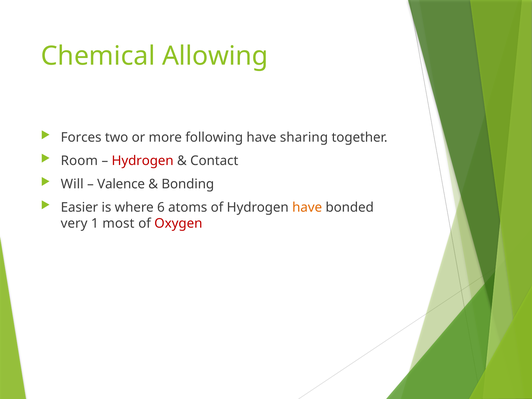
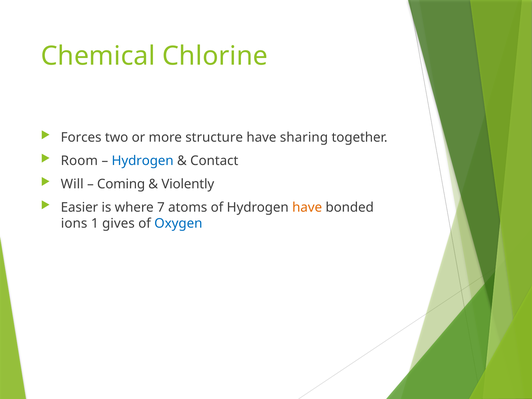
Allowing: Allowing -> Chlorine
following: following -> structure
Hydrogen at (143, 161) colour: red -> blue
Valence: Valence -> Coming
Bonding: Bonding -> Violently
6: 6 -> 7
very: very -> ions
most: most -> gives
Oxygen colour: red -> blue
